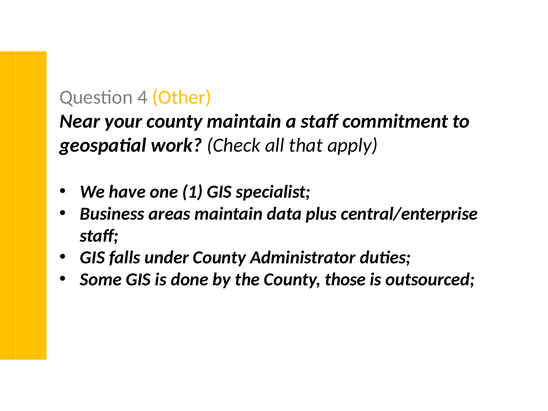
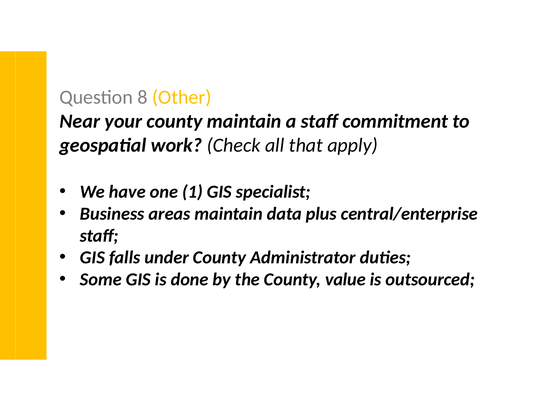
4: 4 -> 8
those: those -> value
